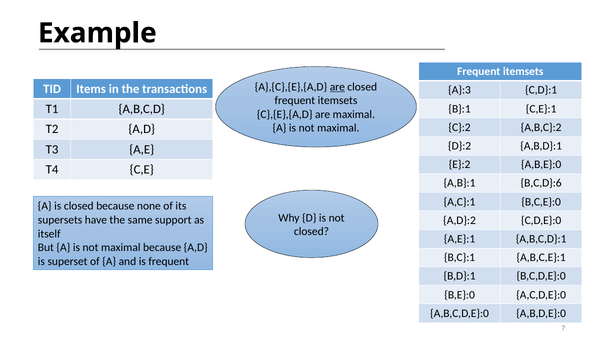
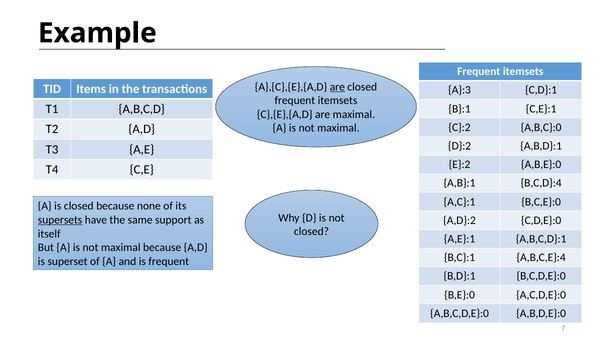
A,B,C}:2: A,B,C}:2 -> A,B,C}:0
B,C,D}:6: B,C,D}:6 -> B,C,D}:4
supersets underline: none -> present
A,B,C,E}:1: A,B,C,E}:1 -> A,B,C,E}:4
